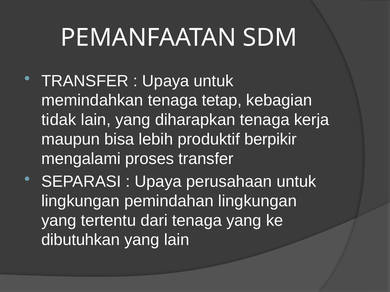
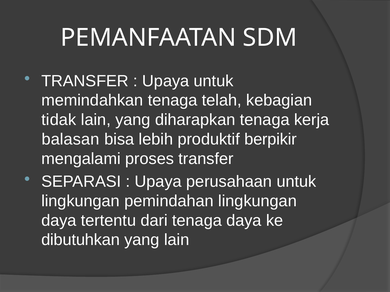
tetap: tetap -> telah
maupun: maupun -> balasan
yang at (59, 221): yang -> daya
tenaga yang: yang -> daya
